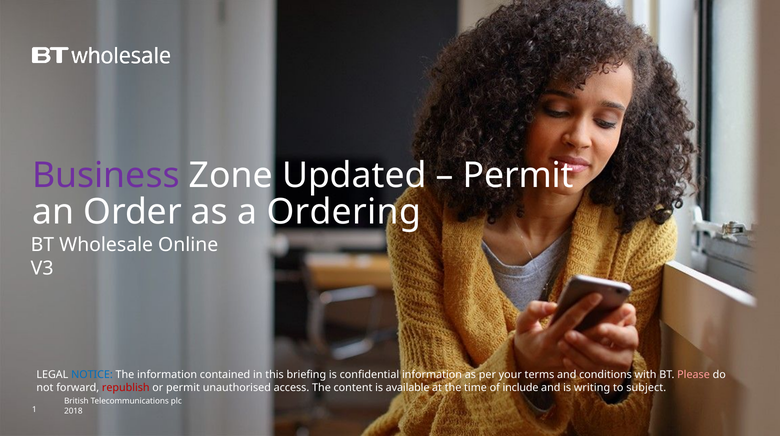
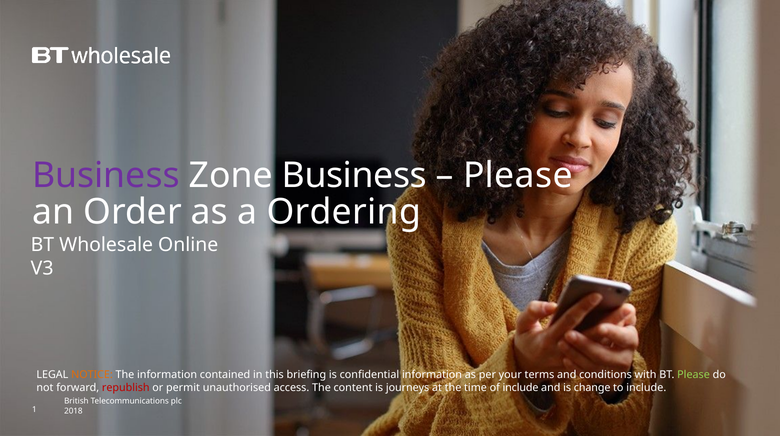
Zone Updated: Updated -> Business
Permit at (518, 176): Permit -> Please
NOTICE colour: blue -> orange
Please at (694, 375) colour: pink -> light green
available: available -> journeys
writing: writing -> change
to subject: subject -> include
